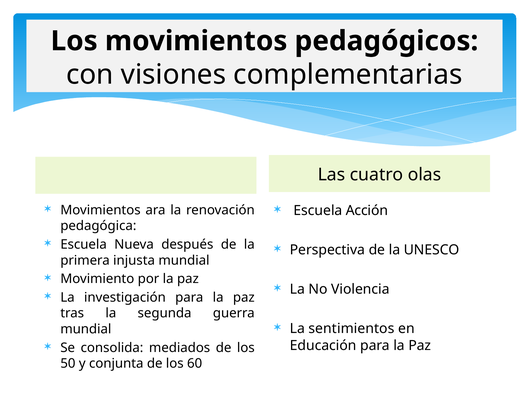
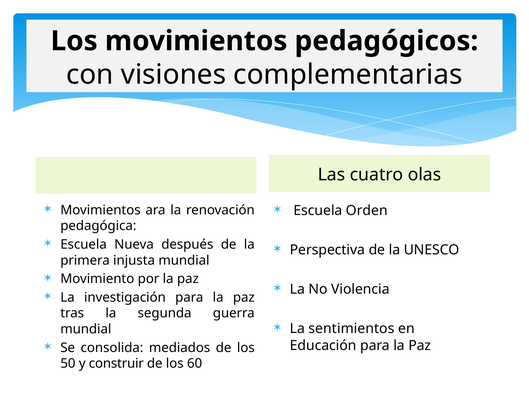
Acción: Acción -> Orden
conjunta: conjunta -> construir
